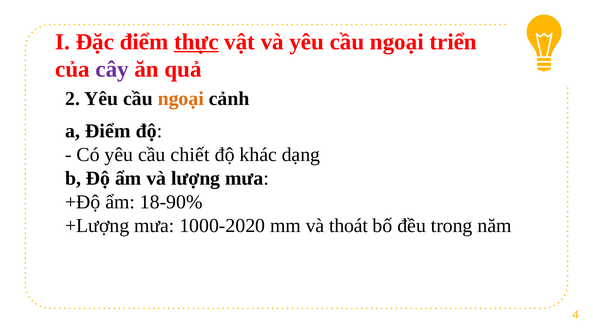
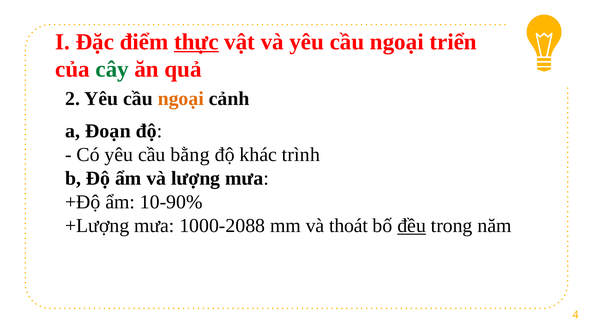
cây colour: purple -> green
a Điểm: Điểm -> Đoạn
chiết: chiết -> bằng
dạng: dạng -> trình
18-90%: 18-90% -> 10-90%
1000-2020: 1000-2020 -> 1000-2088
đều underline: none -> present
